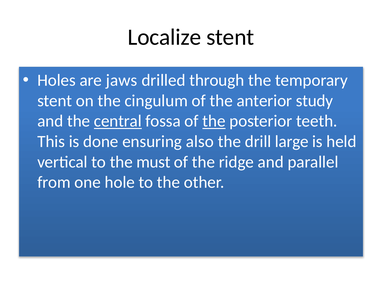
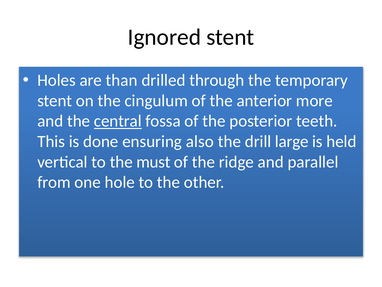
Localize: Localize -> Ignored
jaws: jaws -> than
study: study -> more
the at (214, 121) underline: present -> none
